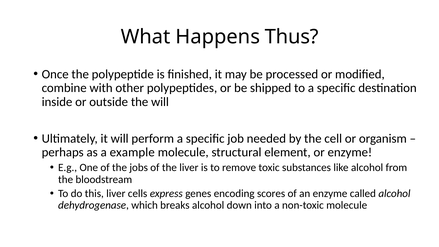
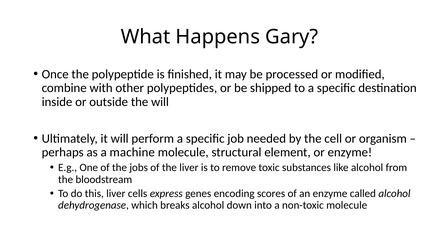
Thus: Thus -> Gary
example: example -> machine
